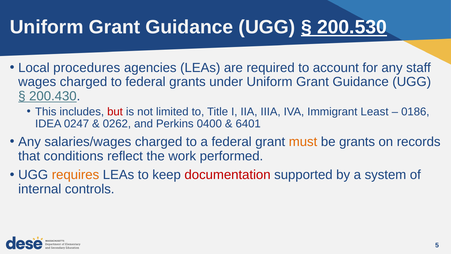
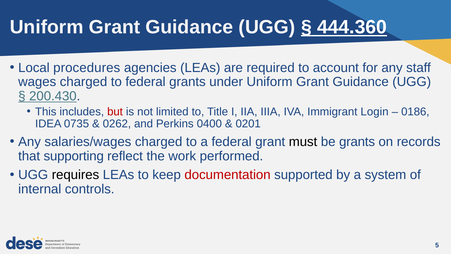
200.530: 200.530 -> 444.360
Least: Least -> Login
0247: 0247 -> 0735
6401: 6401 -> 0201
must colour: orange -> black
conditions: conditions -> supporting
requires colour: orange -> black
